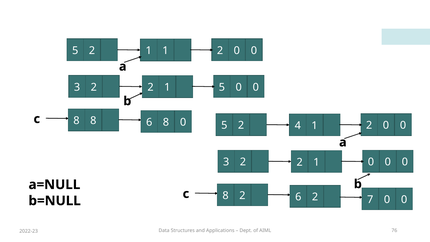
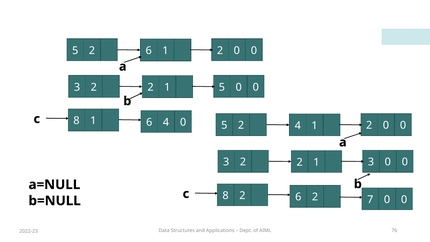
5 2 1: 1 -> 6
8 8: 8 -> 1
6 8: 8 -> 4
1 0: 0 -> 3
